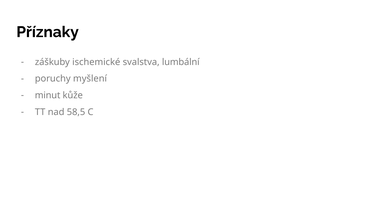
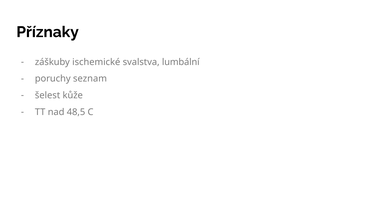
myšlení: myšlení -> seznam
minut: minut -> šelest
58,5: 58,5 -> 48,5
